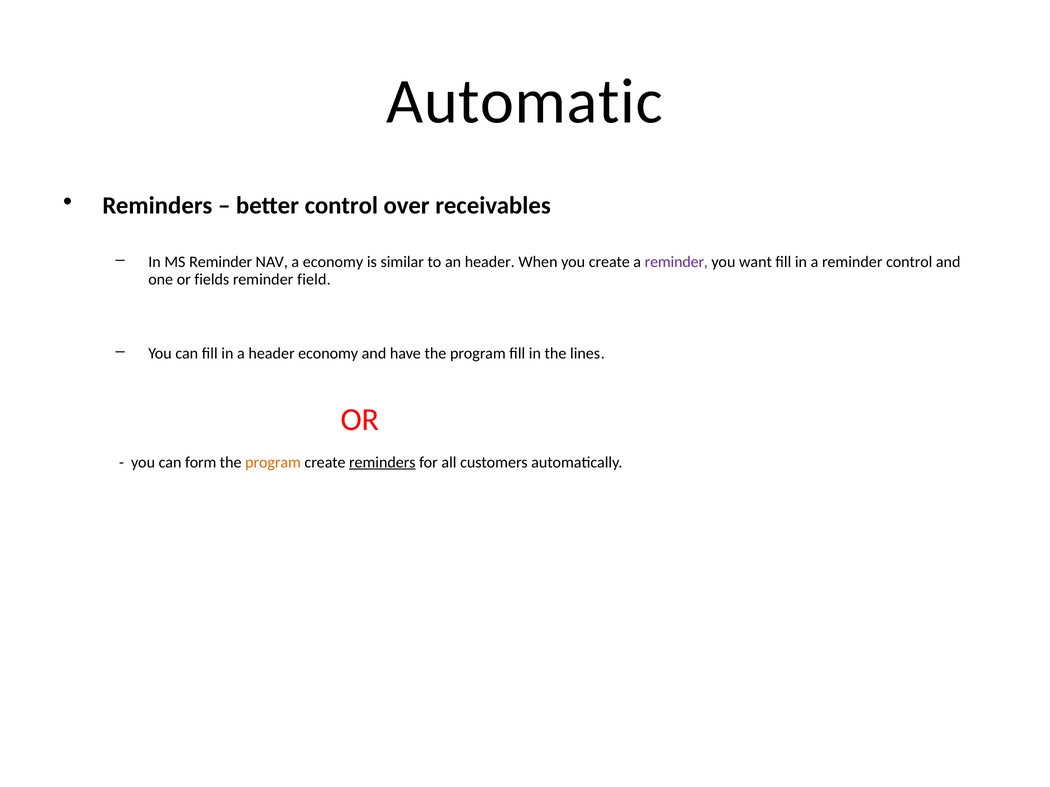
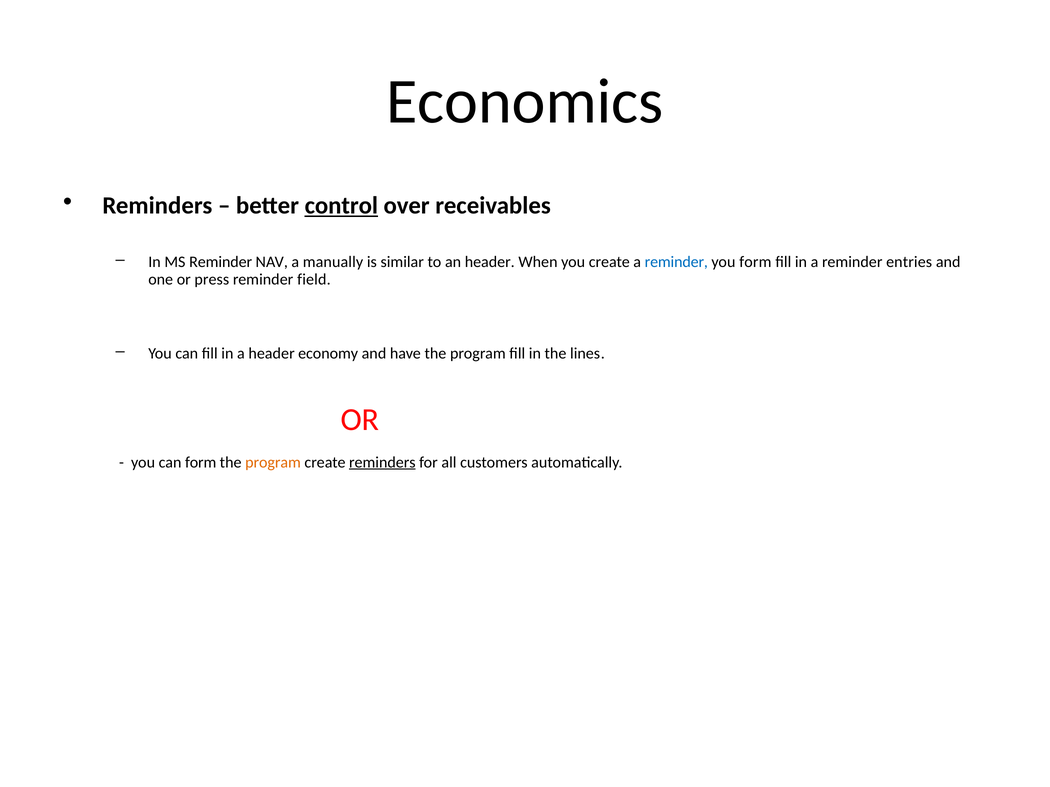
Automatic: Automatic -> Economics
control at (341, 206) underline: none -> present
a economy: economy -> manually
reminder at (676, 262) colour: purple -> blue
you want: want -> form
reminder control: control -> entries
fields: fields -> press
